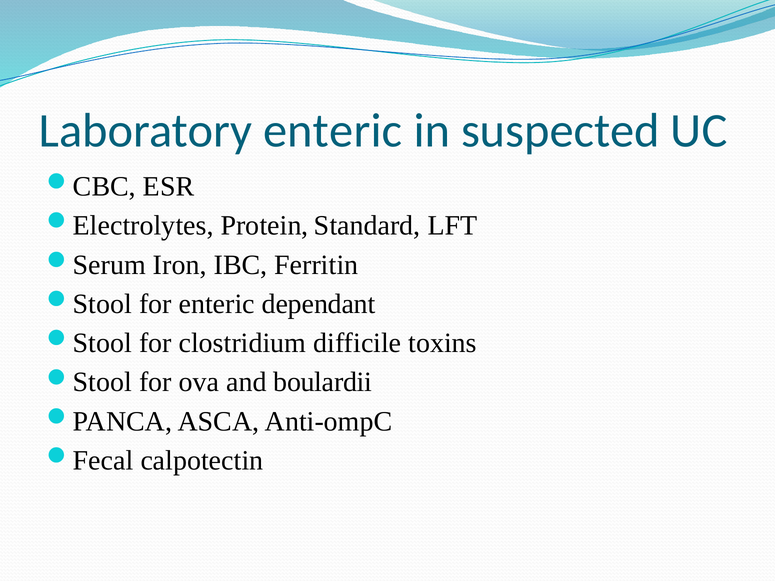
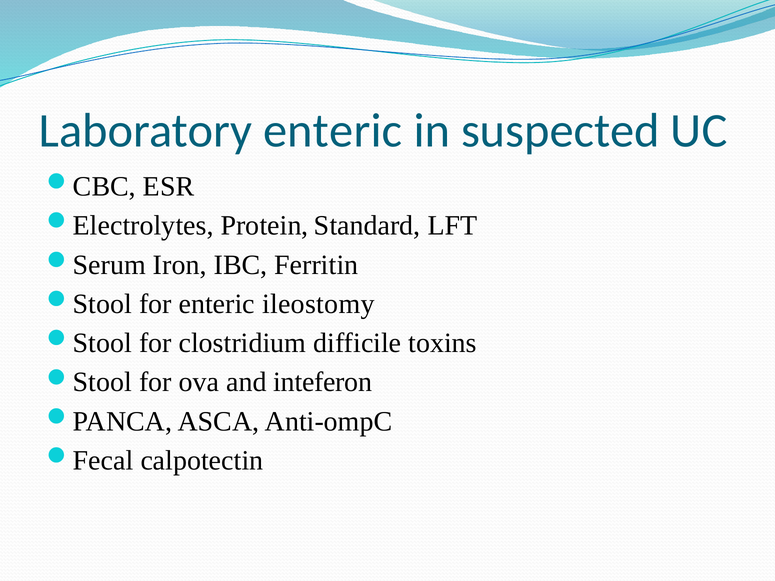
dependant: dependant -> ileostomy
boulardii: boulardii -> inteferon
